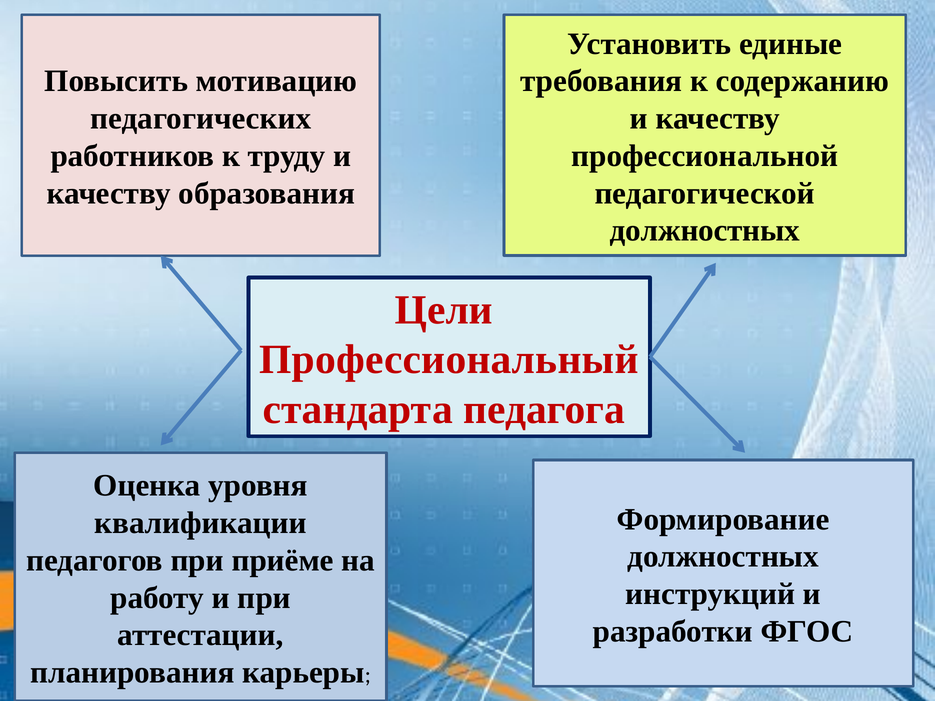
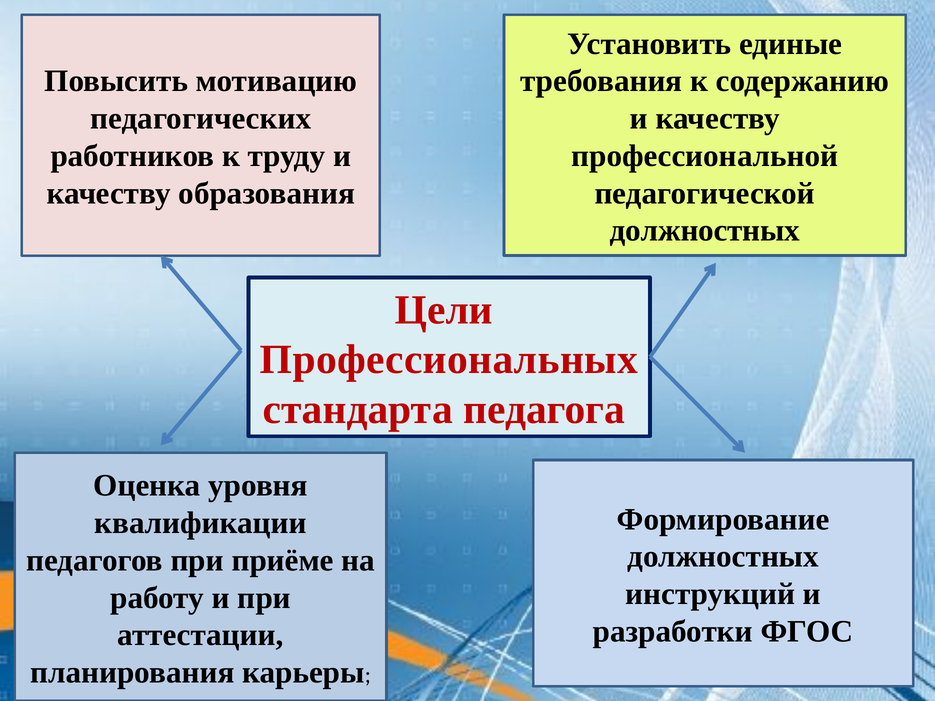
Профессиональный: Профессиональный -> Профессиональных
